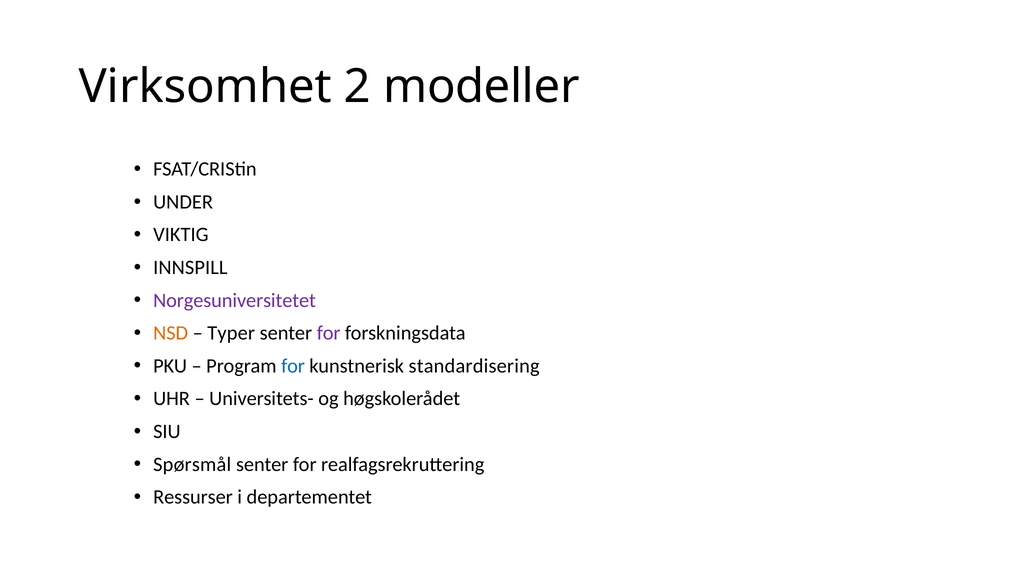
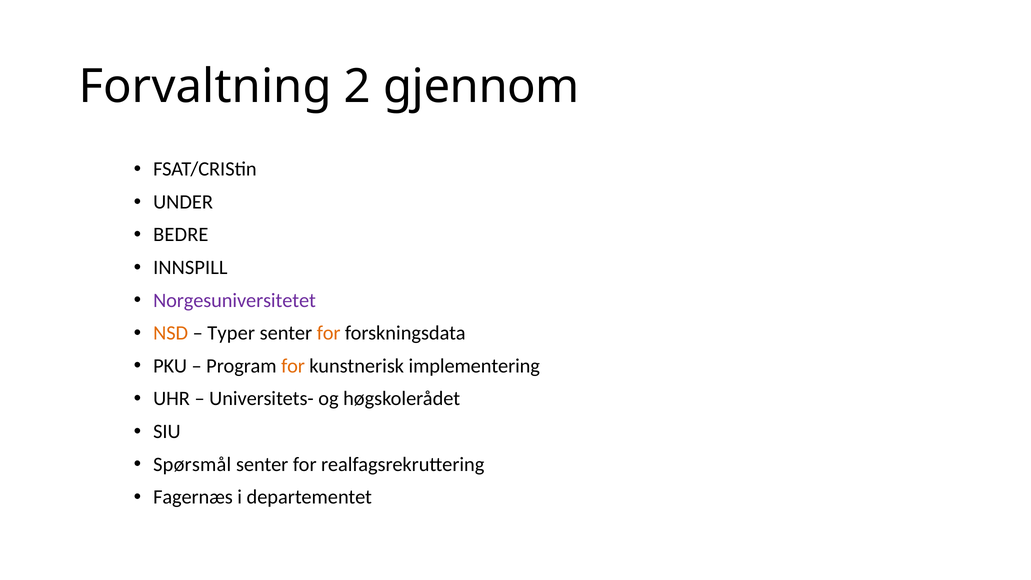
Virksomhet: Virksomhet -> Forvaltning
modeller: modeller -> gjennom
VIKTIG: VIKTIG -> BEDRE
for at (329, 333) colour: purple -> orange
for at (293, 366) colour: blue -> orange
standardisering: standardisering -> implementering
Ressurser: Ressurser -> Fagernæs
